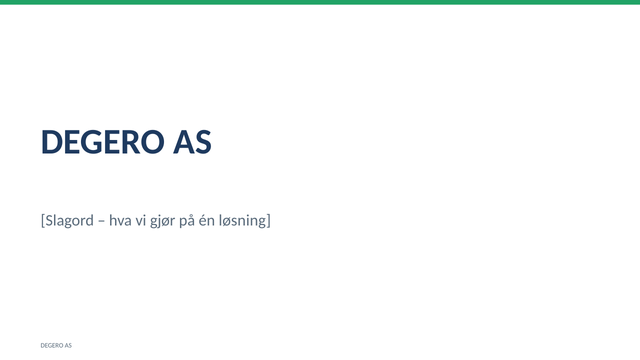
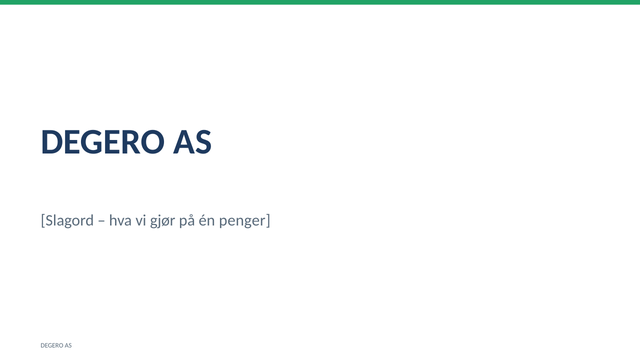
løsning: løsning -> penger
